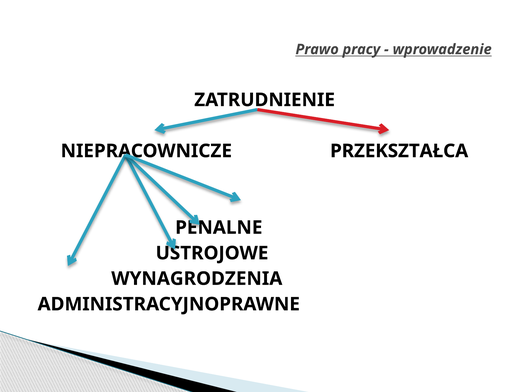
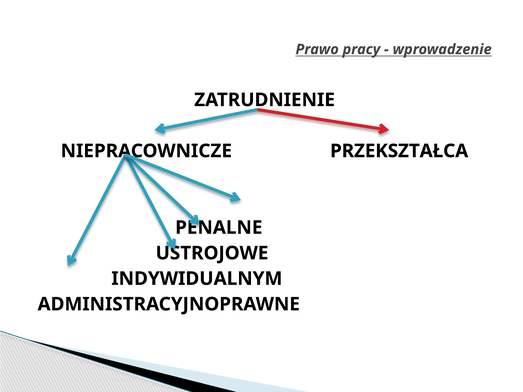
WYNAGRODZENIA: WYNAGRODZENIA -> INDYWIDUALNYM
